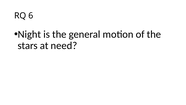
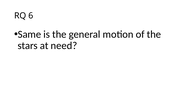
Night: Night -> Same
